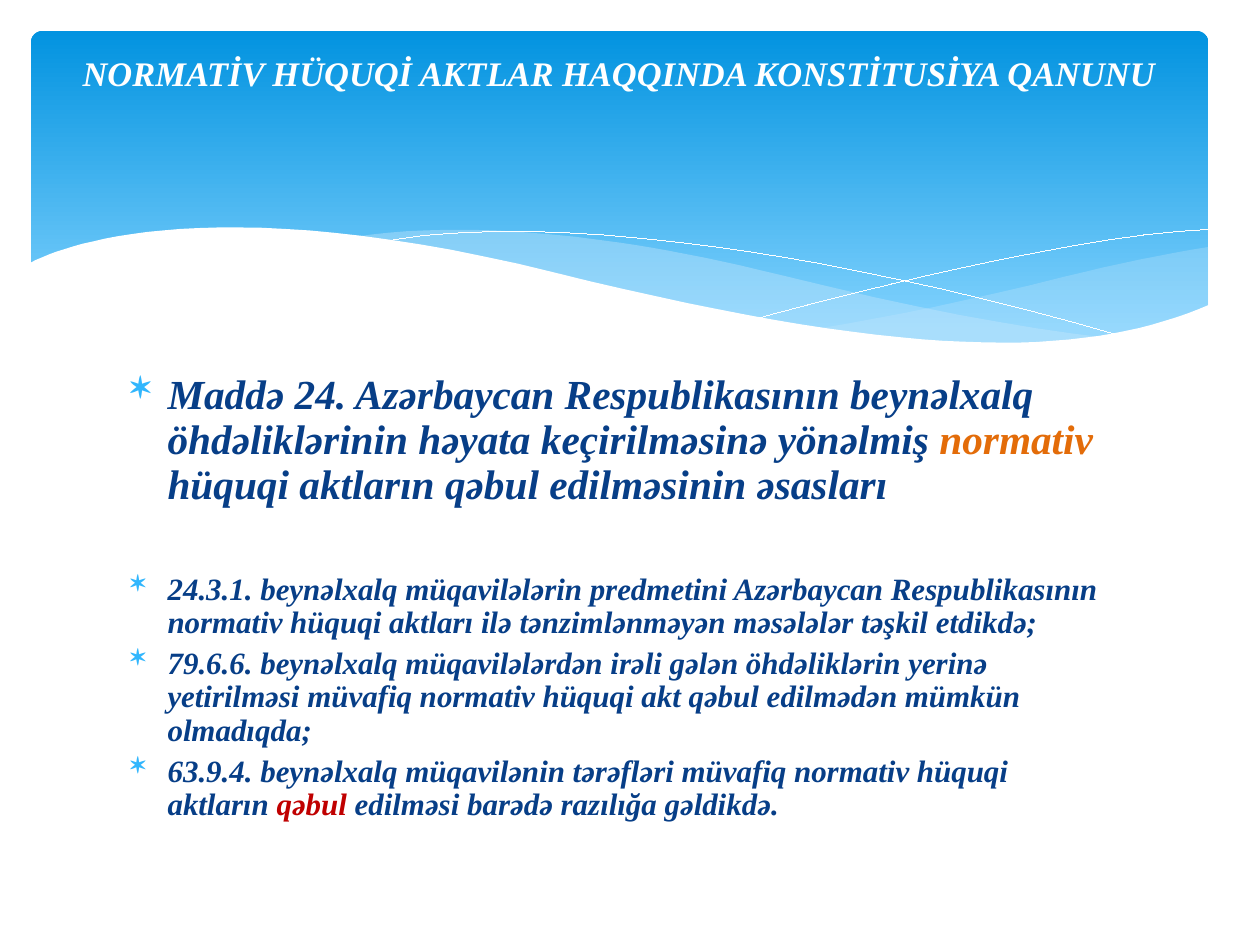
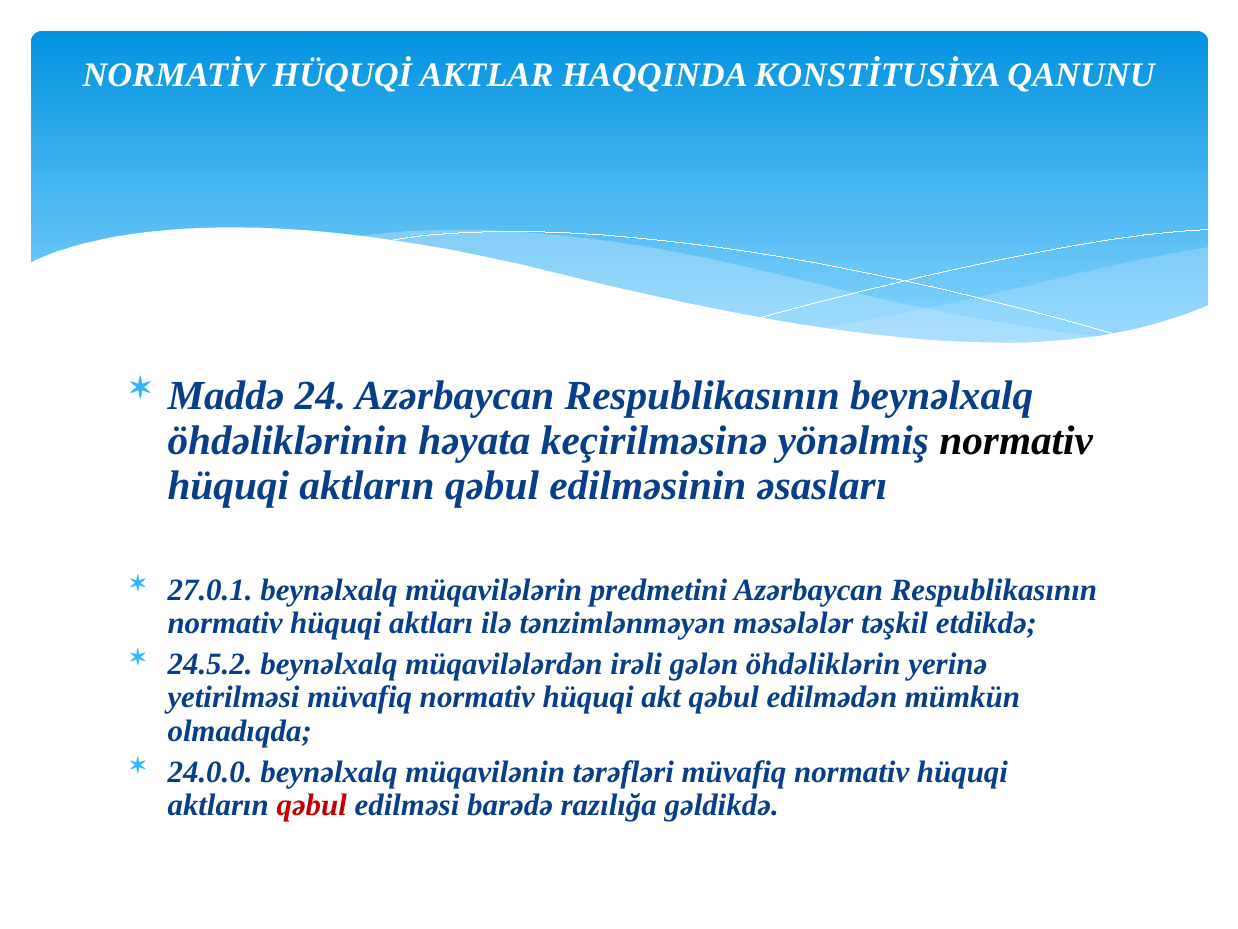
normativ at (1016, 441) colour: orange -> black
24.3.1: 24.3.1 -> 27.0.1
79.6.6: 79.6.6 -> 24.5.2
63.9.4: 63.9.4 -> 24.0.0
